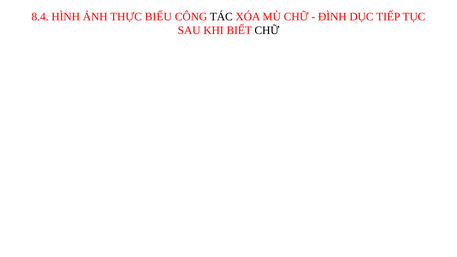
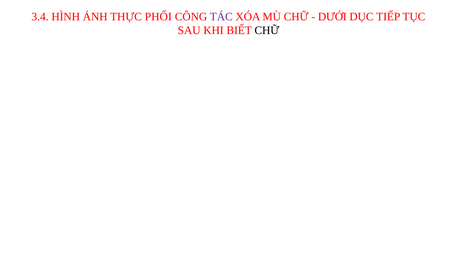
8.4: 8.4 -> 3.4
BIỂU: BIỂU -> PHỐI
TÁC colour: black -> purple
ĐÌNH: ĐÌNH -> DƯỚI
